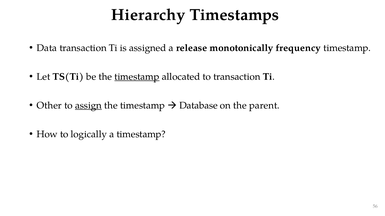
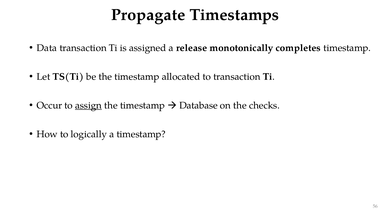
Hierarchy: Hierarchy -> Propagate
frequency: frequency -> completes
timestamp at (137, 77) underline: present -> none
Other: Other -> Occur
parent: parent -> checks
